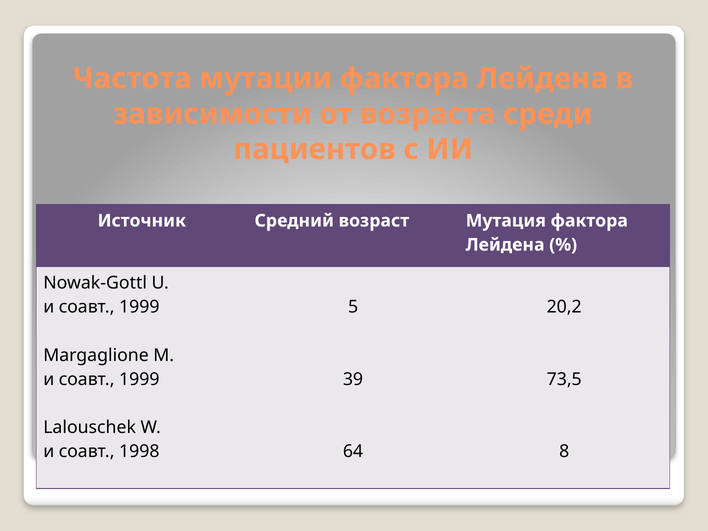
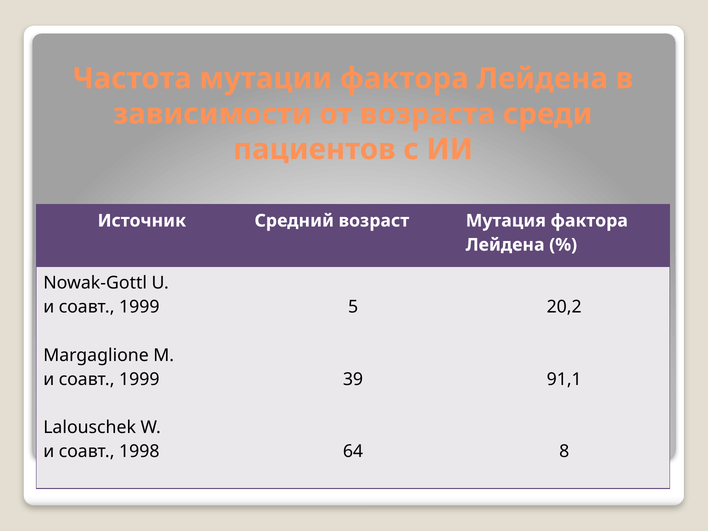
73,5: 73,5 -> 91,1
